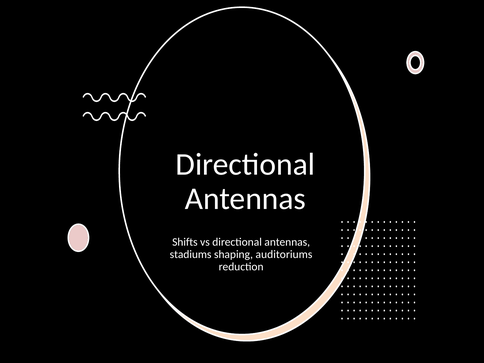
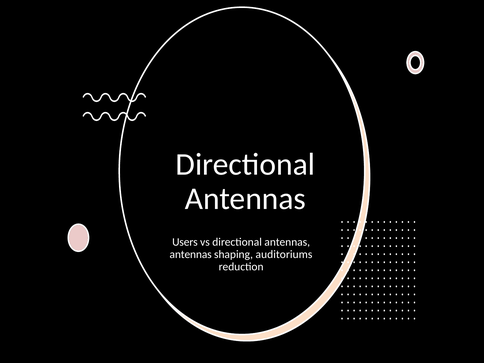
Shifts: Shifts -> Users
stadiums at (191, 254): stadiums -> antennas
